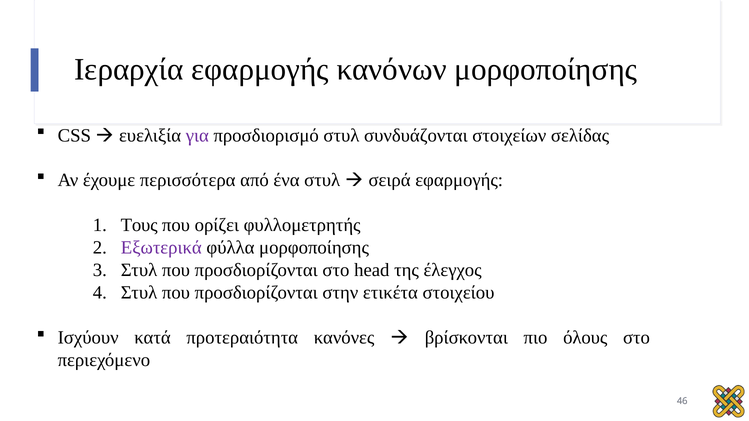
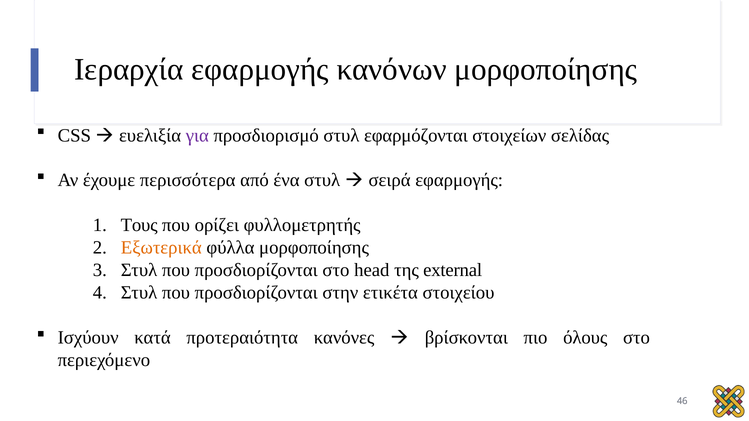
συνδυάζονται: συνδυάζονται -> εφαρμόζονται
Εξωτερικά colour: purple -> orange
έλεγχος: έλεγχος -> external
